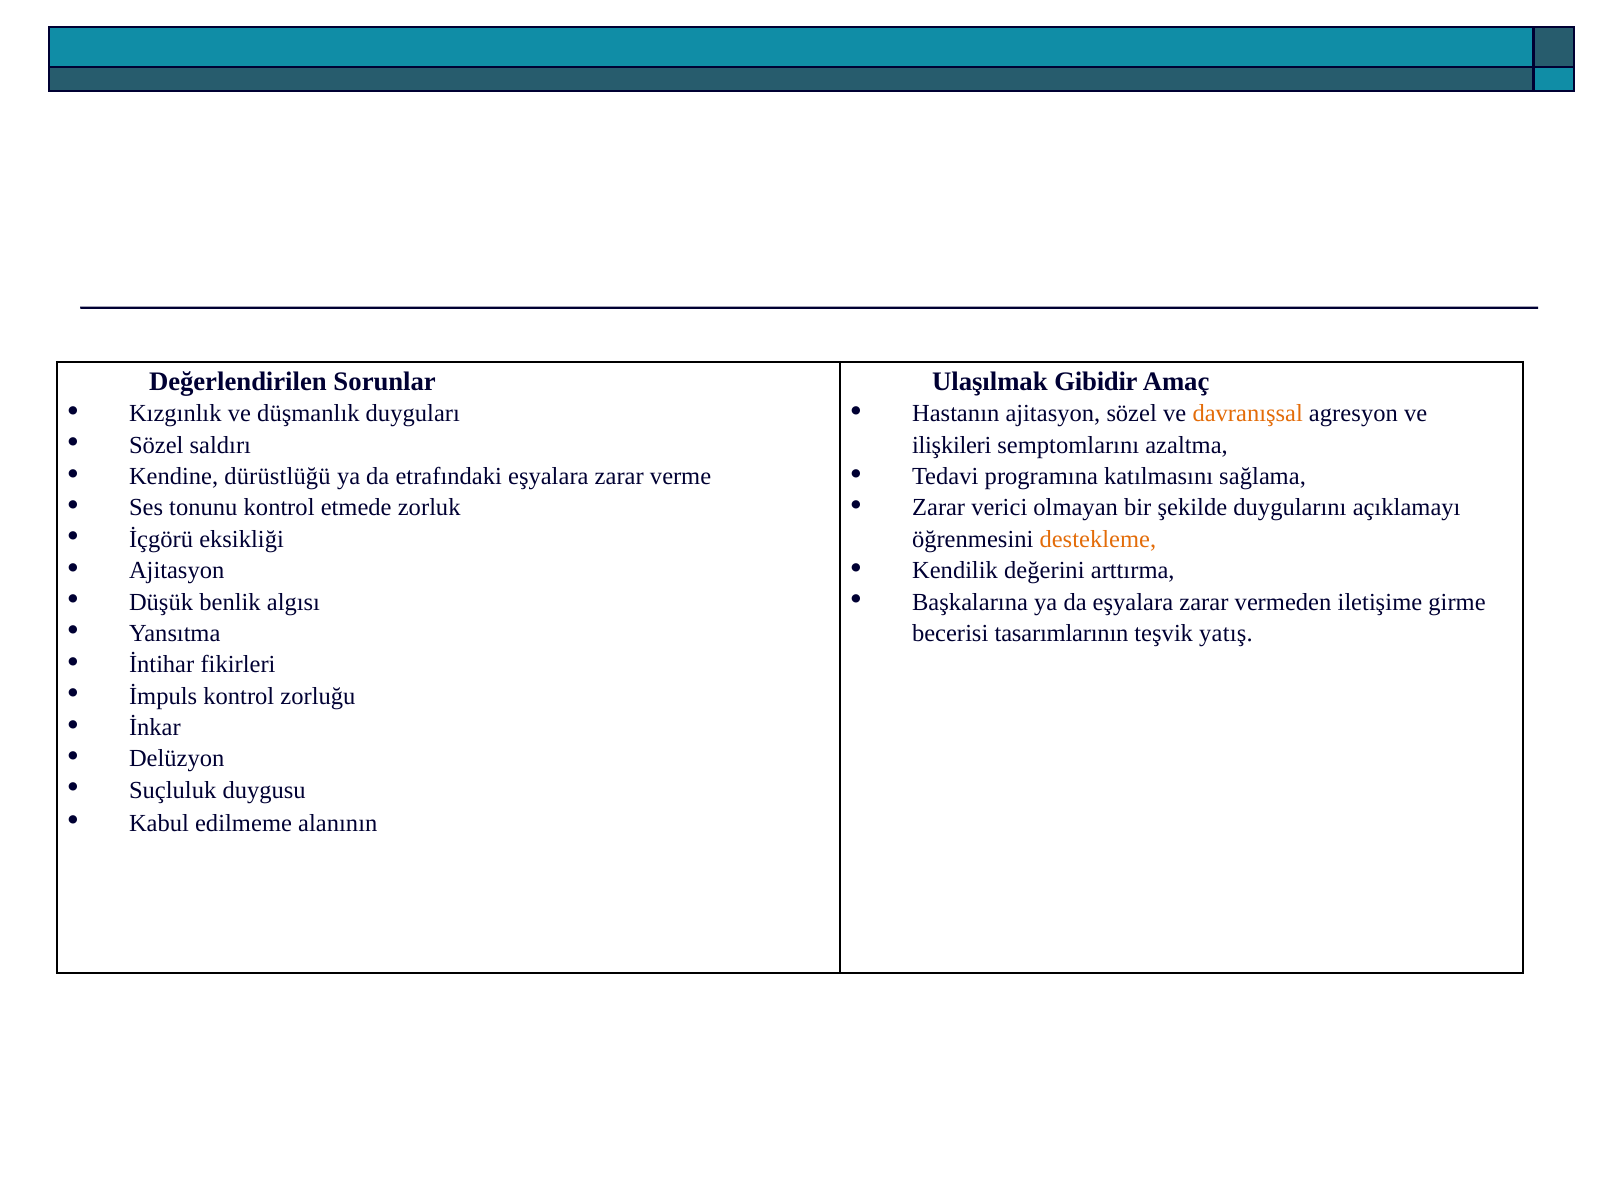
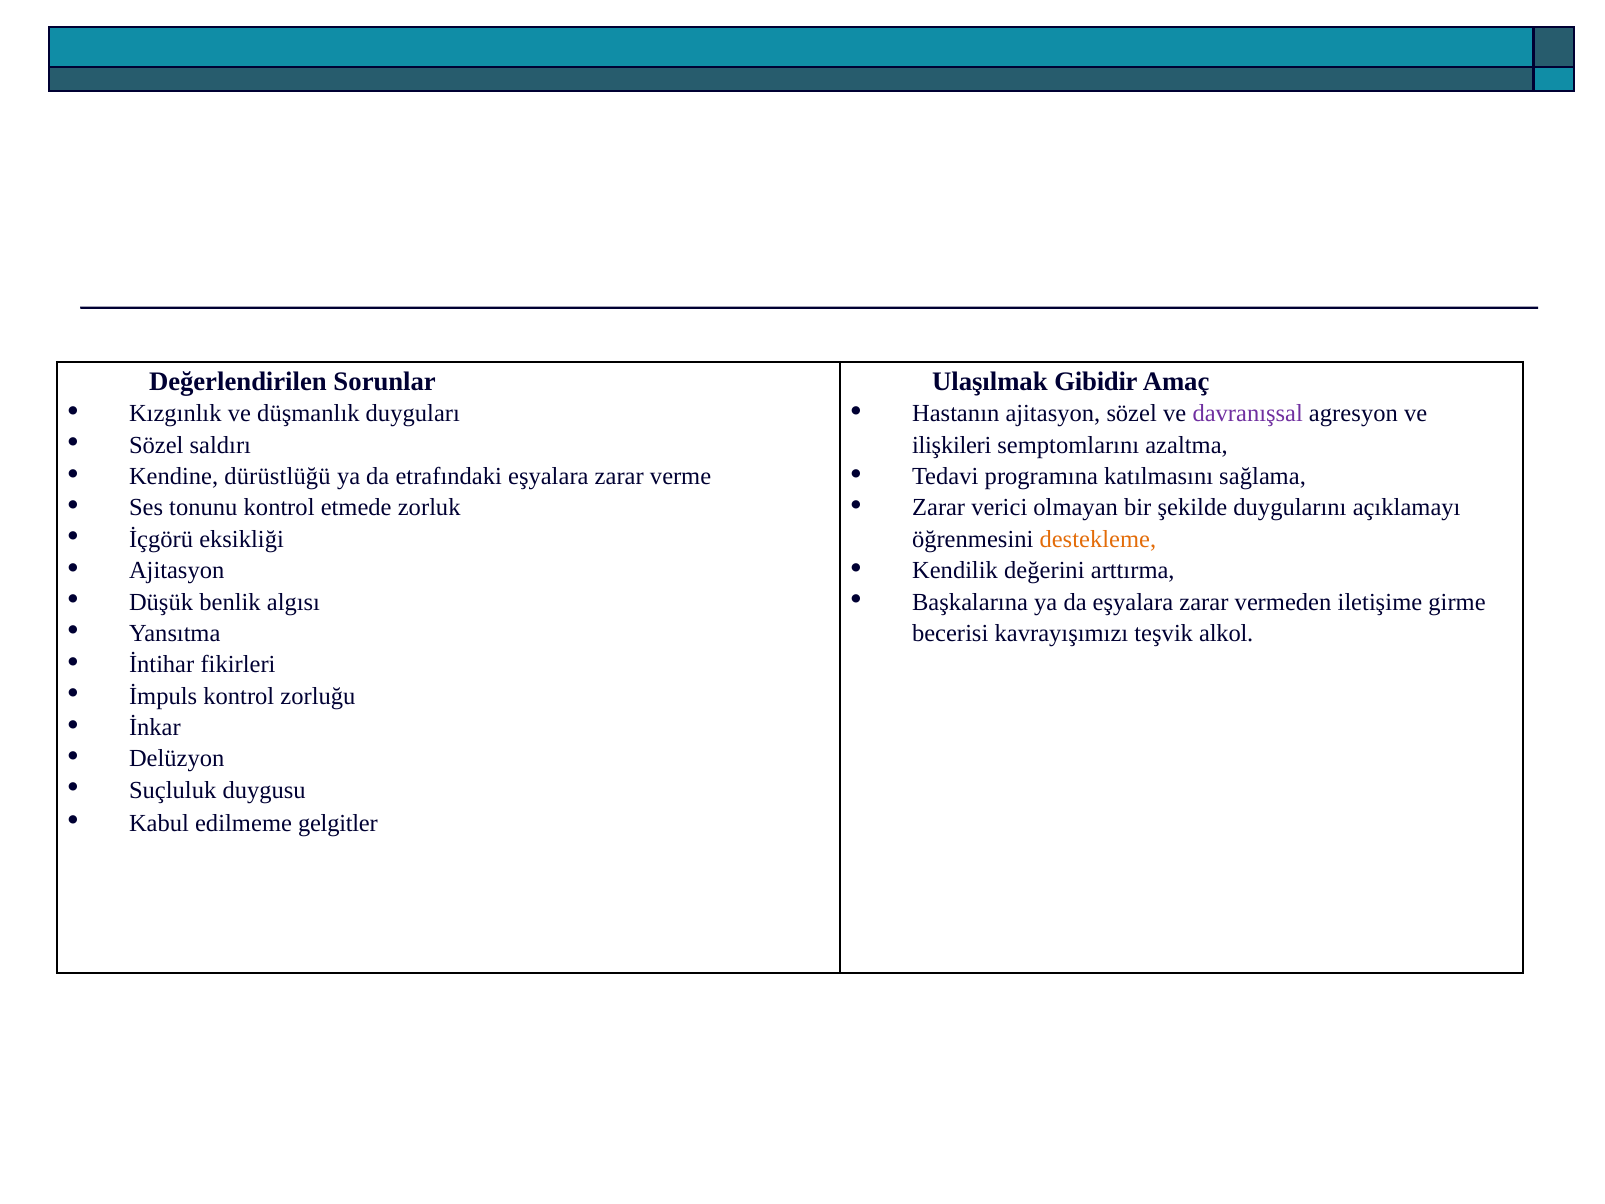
davranışsal colour: orange -> purple
tasarımlarının: tasarımlarının -> kavrayışımızı
yatış: yatış -> alkol
alanının: alanının -> gelgitler
